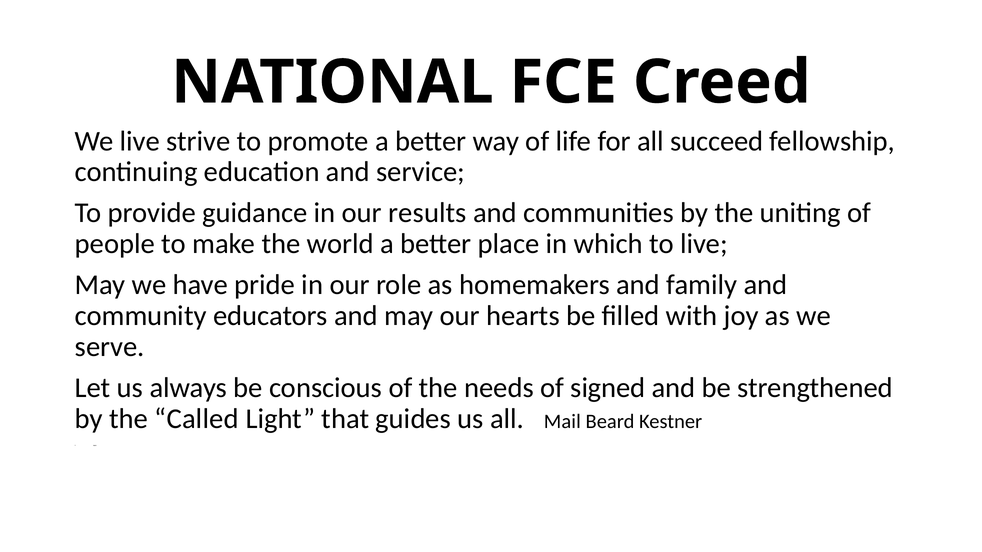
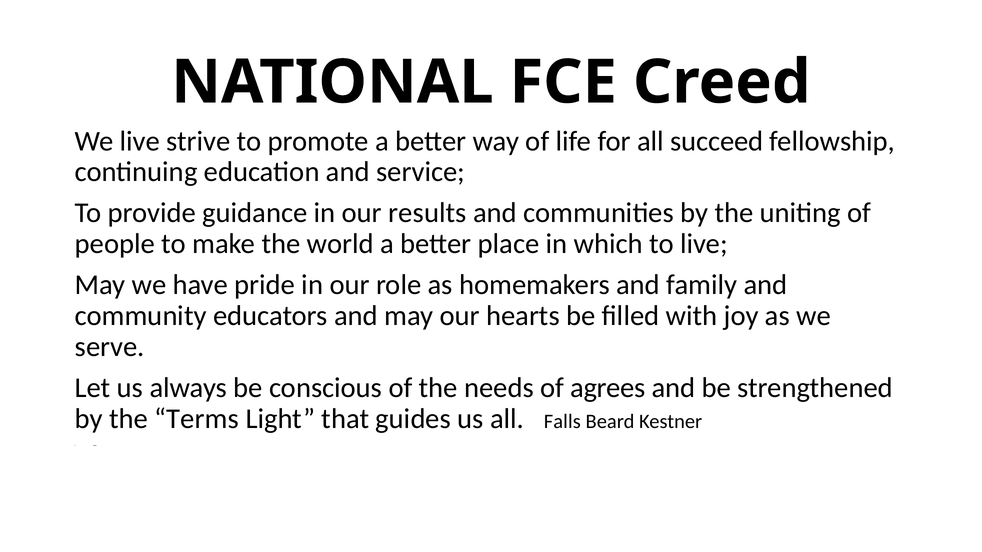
signed: signed -> agrees
Called: Called -> Terms
Mail: Mail -> Falls
